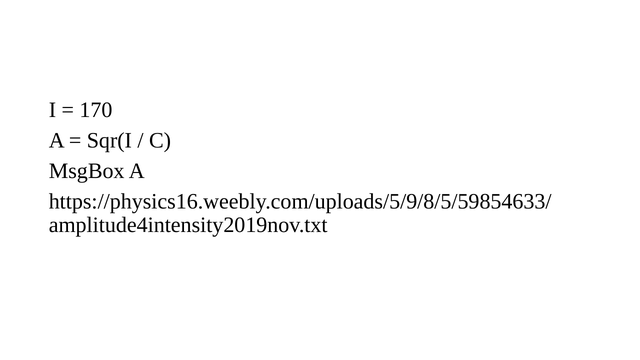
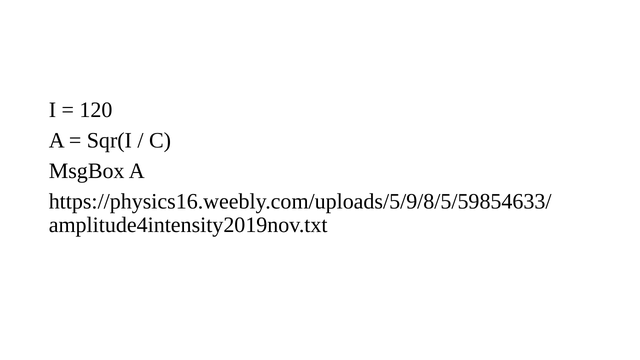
170: 170 -> 120
